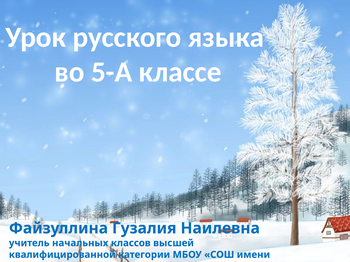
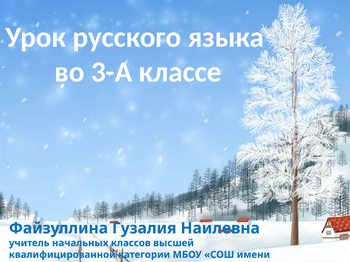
5-А: 5-А -> 3-А
